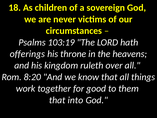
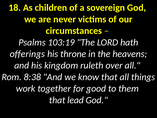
8:20: 8:20 -> 8:38
into: into -> lead
